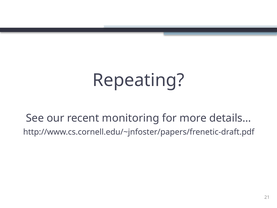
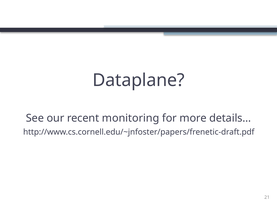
Repeating: Repeating -> Dataplane
